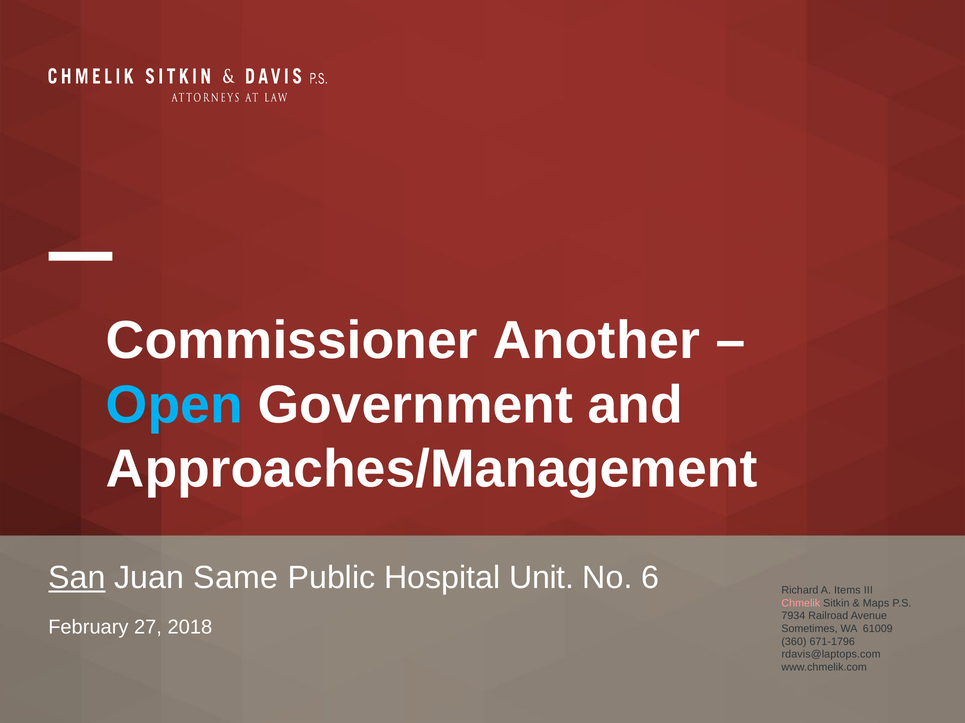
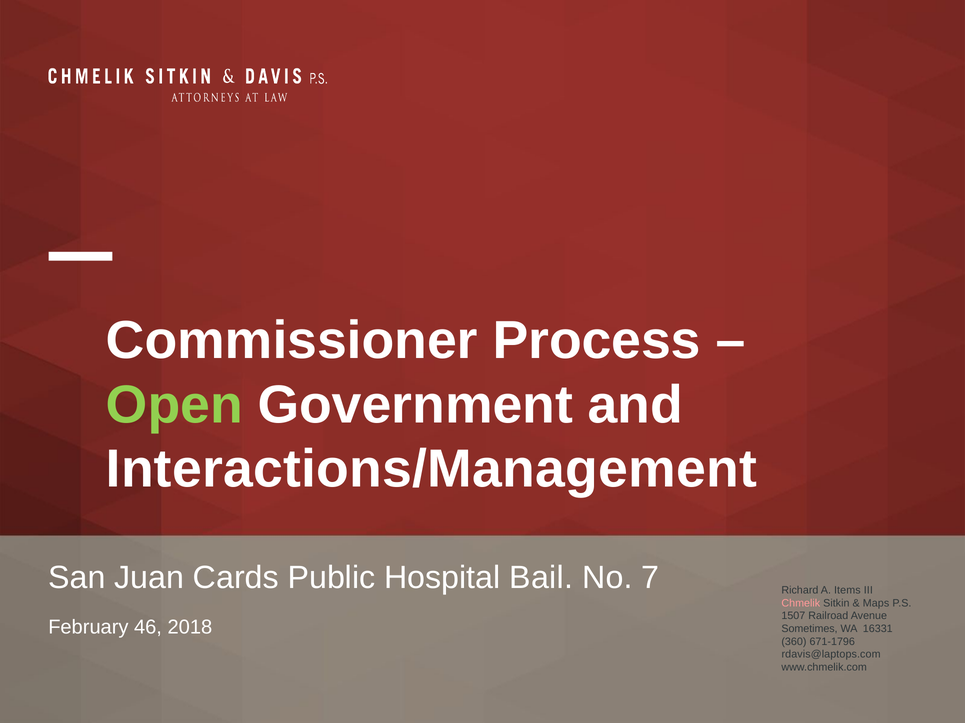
Another: Another -> Process
Open colour: light blue -> light green
Approaches/Management: Approaches/Management -> Interactions/Management
San underline: present -> none
Same: Same -> Cards
Unit: Unit -> Bail
6: 6 -> 7
7934: 7934 -> 1507
27: 27 -> 46
61009: 61009 -> 16331
